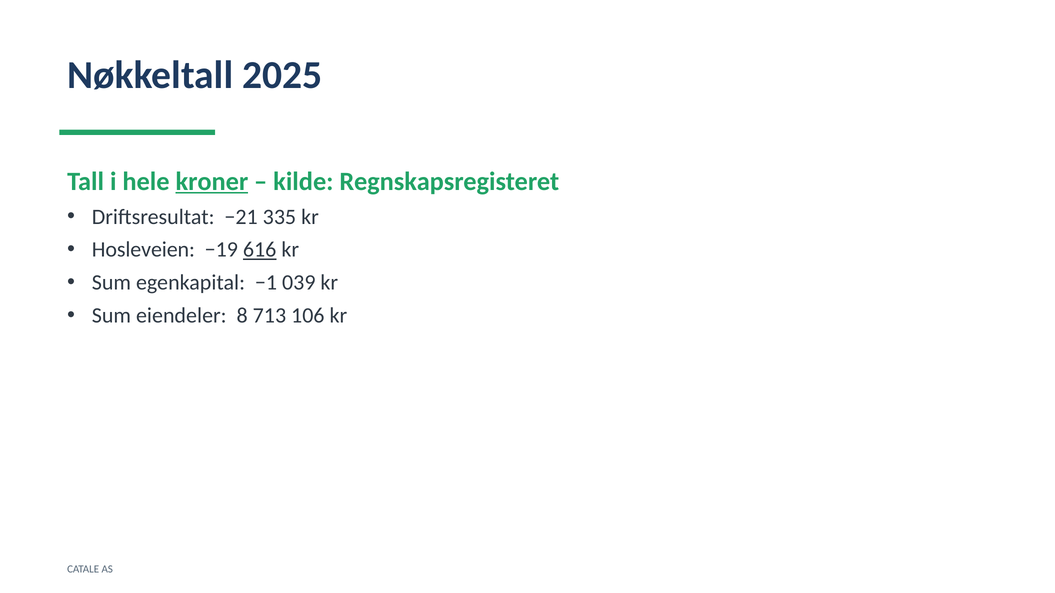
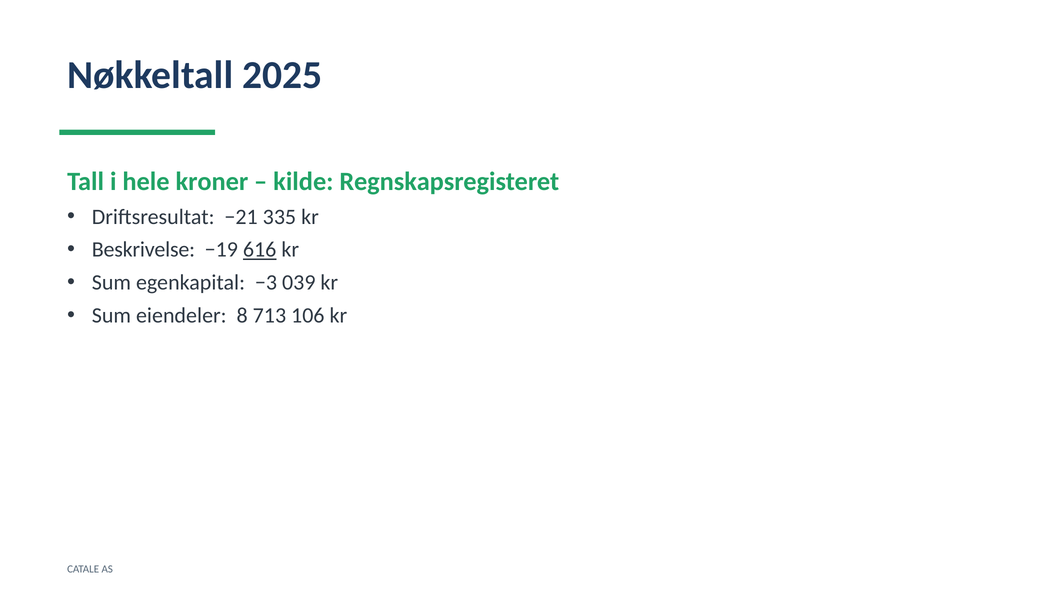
kroner underline: present -> none
Hosleveien: Hosleveien -> Beskrivelse
−1: −1 -> −3
